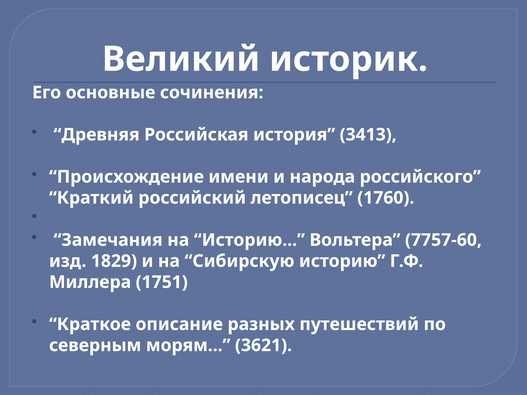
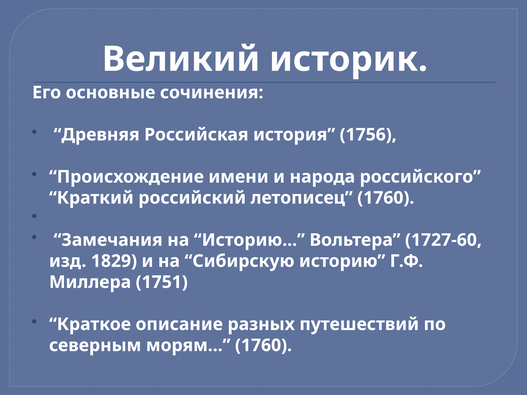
3413: 3413 -> 1756
7757-60: 7757-60 -> 1727-60
морям 3621: 3621 -> 1760
